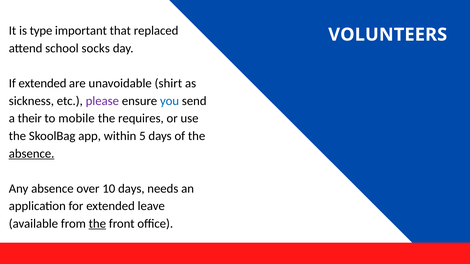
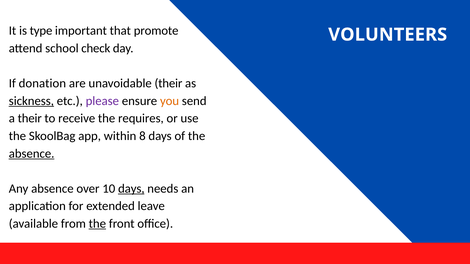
replaced: replaced -> promote
socks: socks -> check
If extended: extended -> donation
unavoidable shirt: shirt -> their
sickness underline: none -> present
you colour: blue -> orange
mobile: mobile -> receive
5: 5 -> 8
days at (131, 189) underline: none -> present
